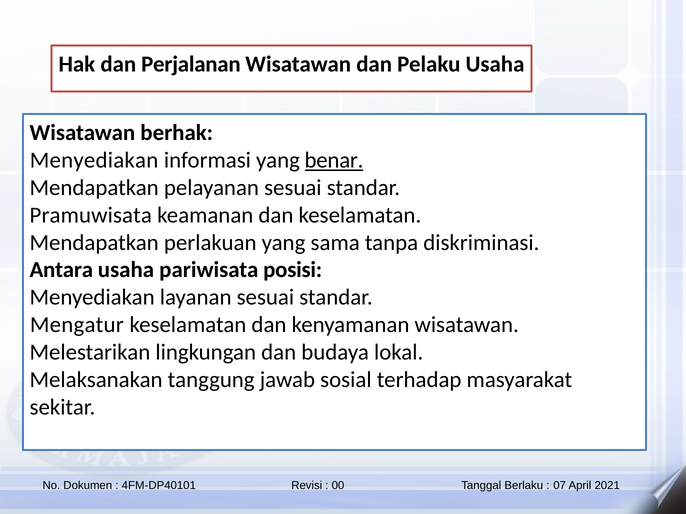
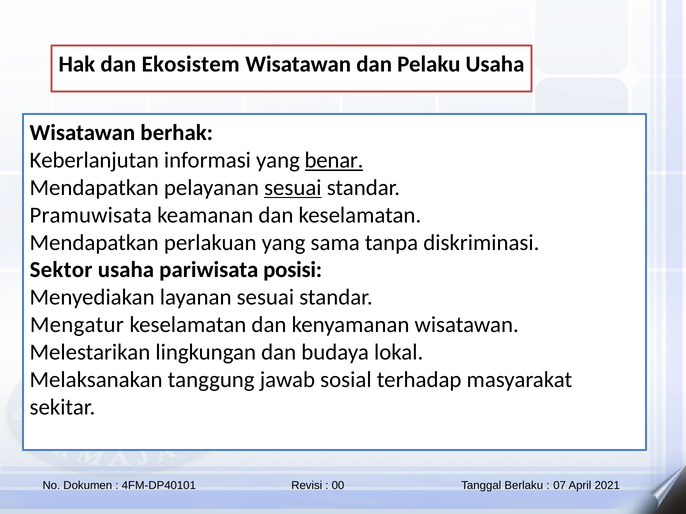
Perjalanan: Perjalanan -> Ekosistem
Menyediakan at (94, 160): Menyediakan -> Keberlanjutan
sesuai at (293, 188) underline: none -> present
Antara: Antara -> Sektor
